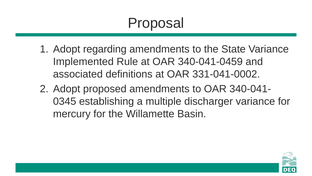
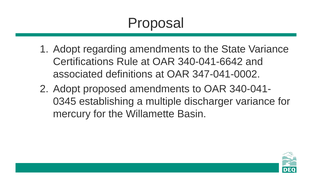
Implemented: Implemented -> Certifications
340-041-0459: 340-041-0459 -> 340-041-6642
331-041-0002: 331-041-0002 -> 347-041-0002
